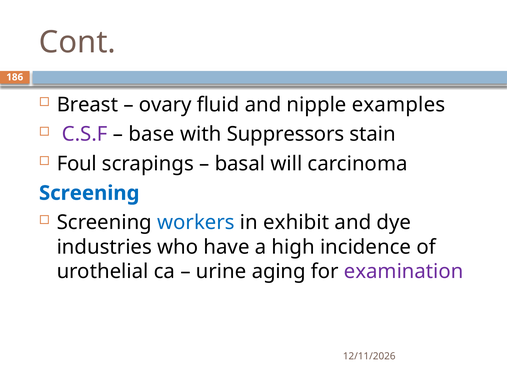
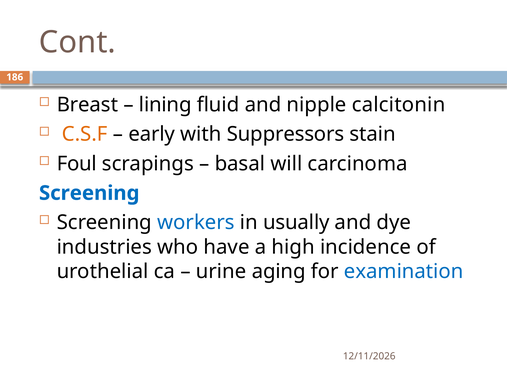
ovary: ovary -> lining
examples: examples -> calcitonin
C.S.F colour: purple -> orange
base: base -> early
exhibit: exhibit -> usually
examination colour: purple -> blue
